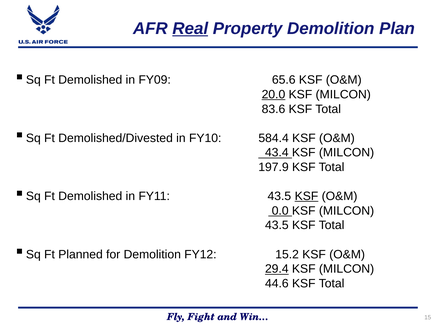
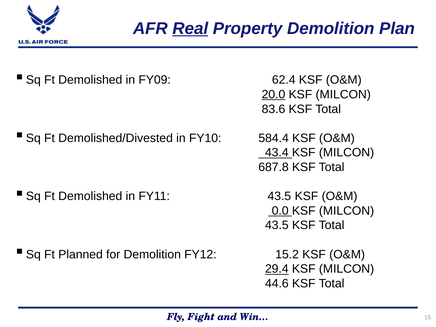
65.6: 65.6 -> 62.4
197.9: 197.9 -> 687.8
KSF at (307, 196) underline: present -> none
